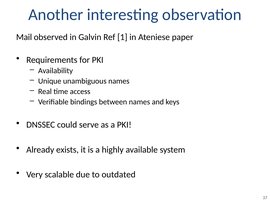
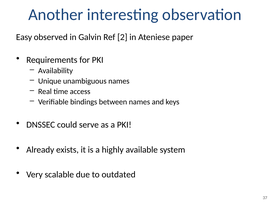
Mail: Mail -> Easy
1: 1 -> 2
